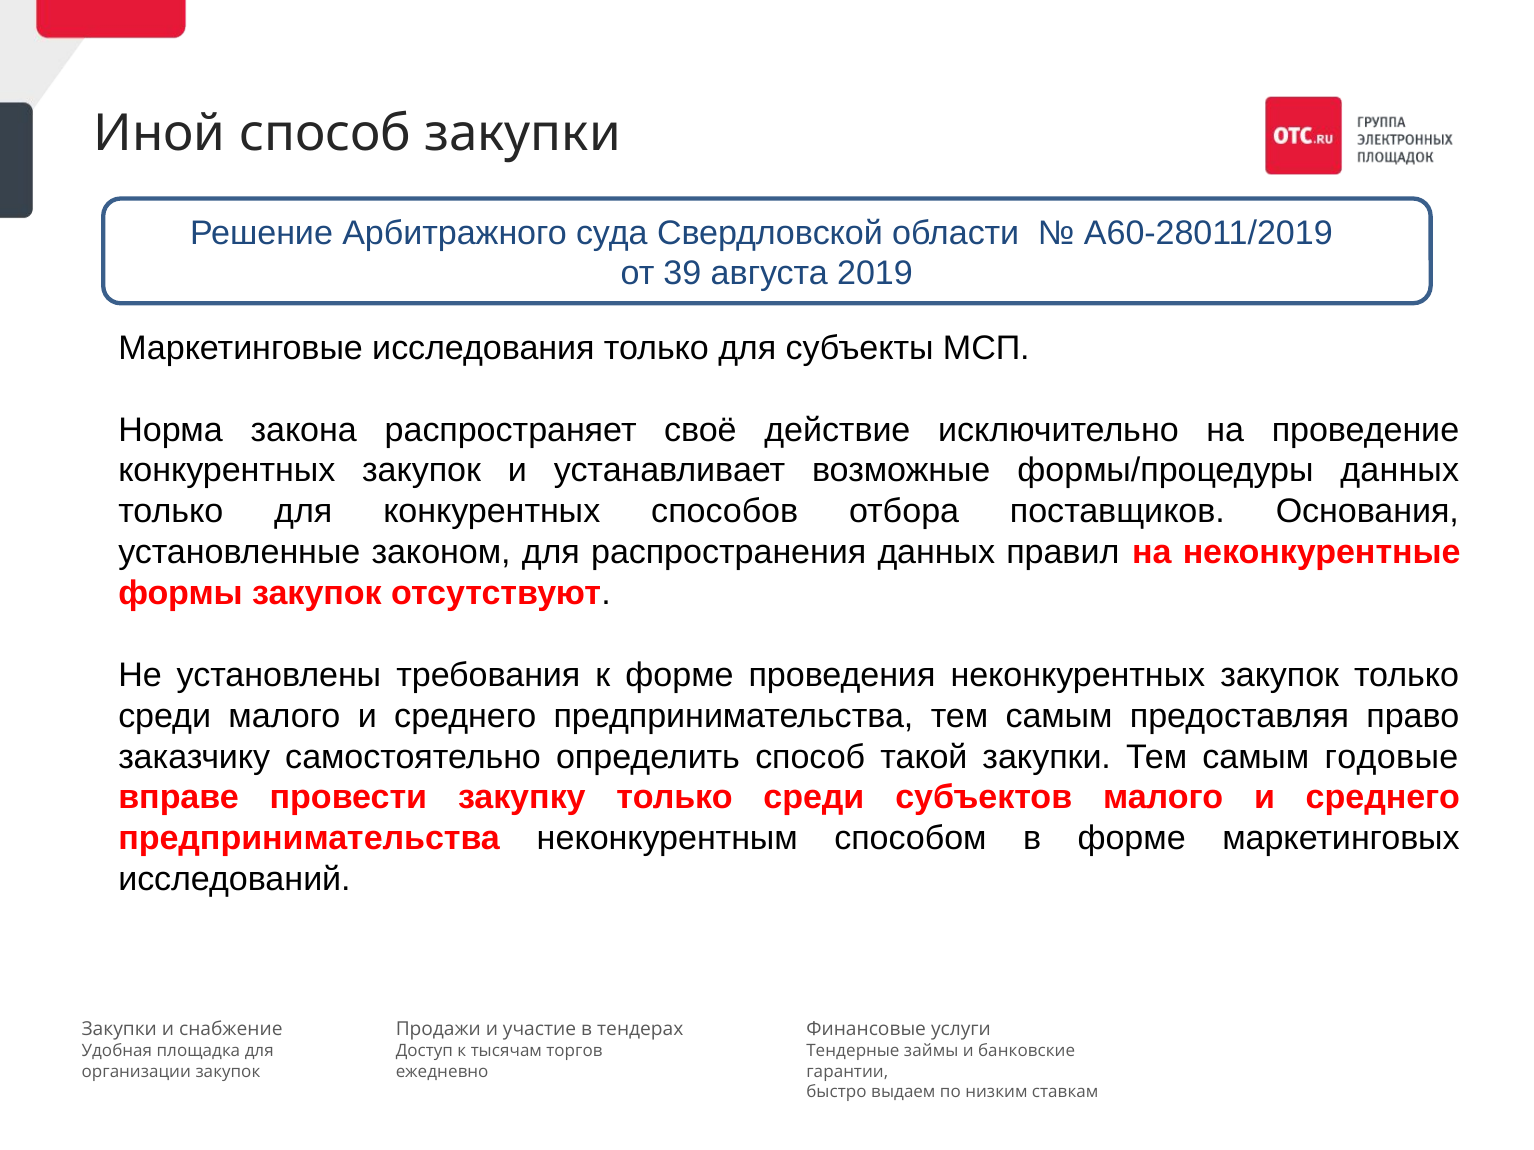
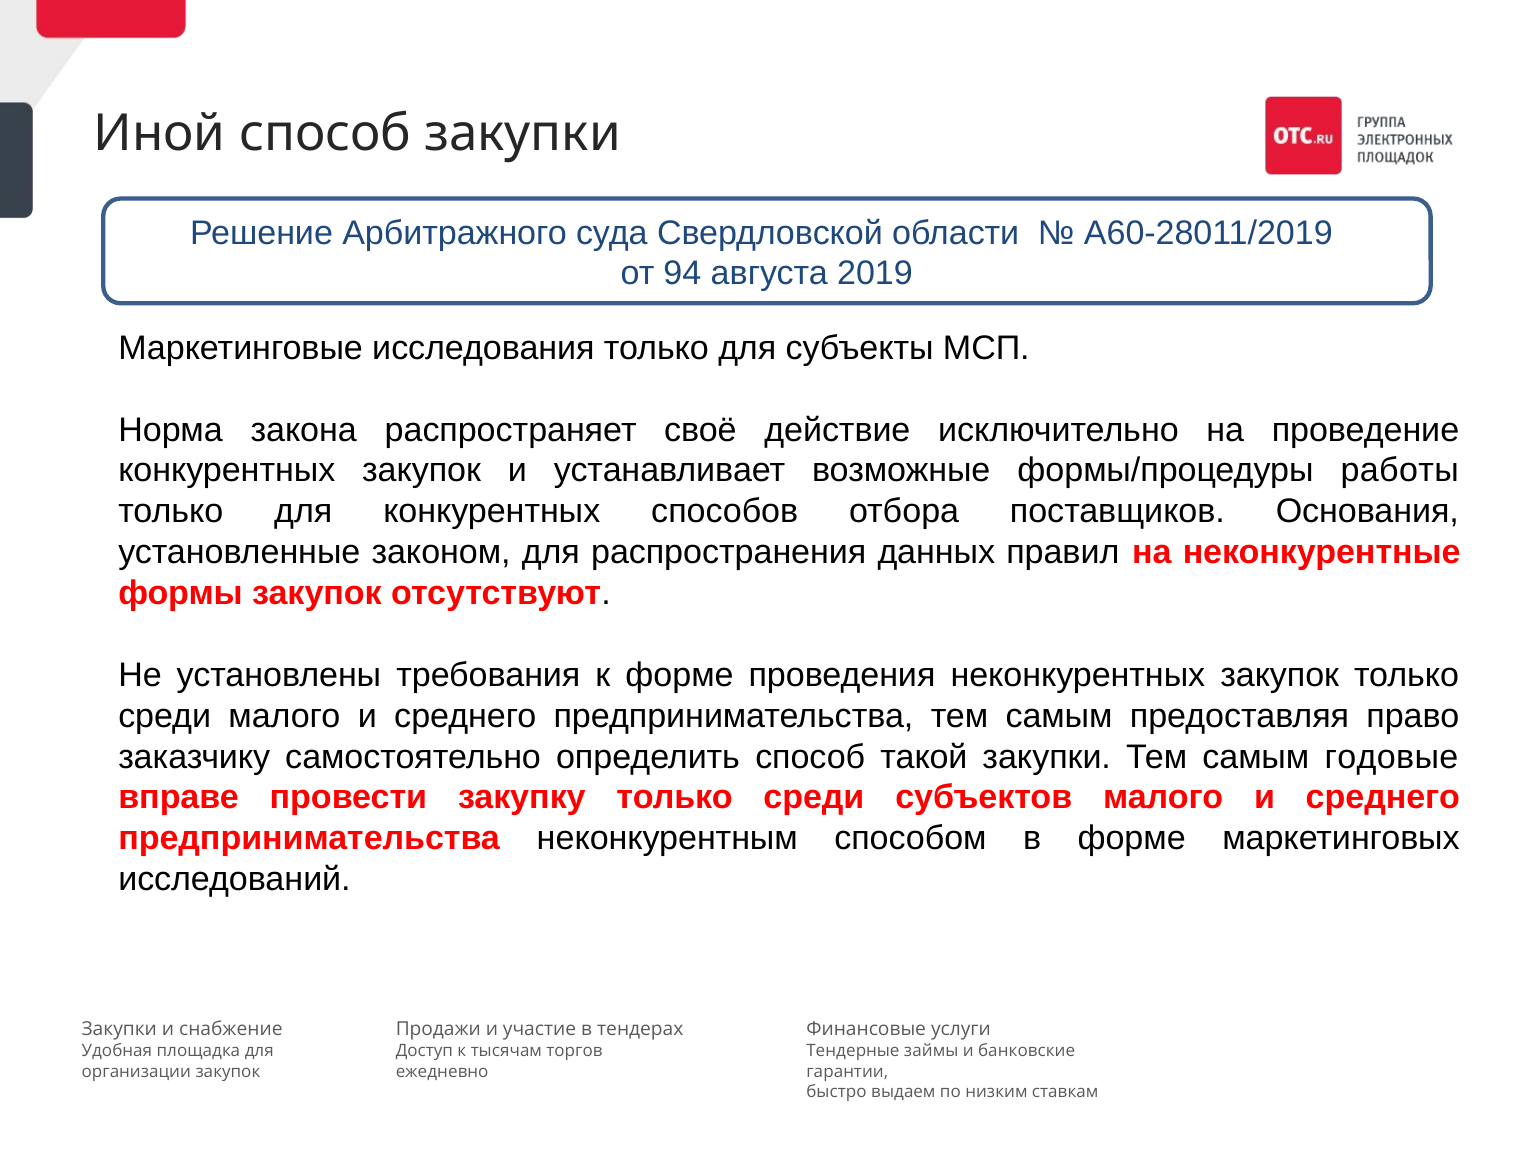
39: 39 -> 94
формы/процедуры данных: данных -> работы
